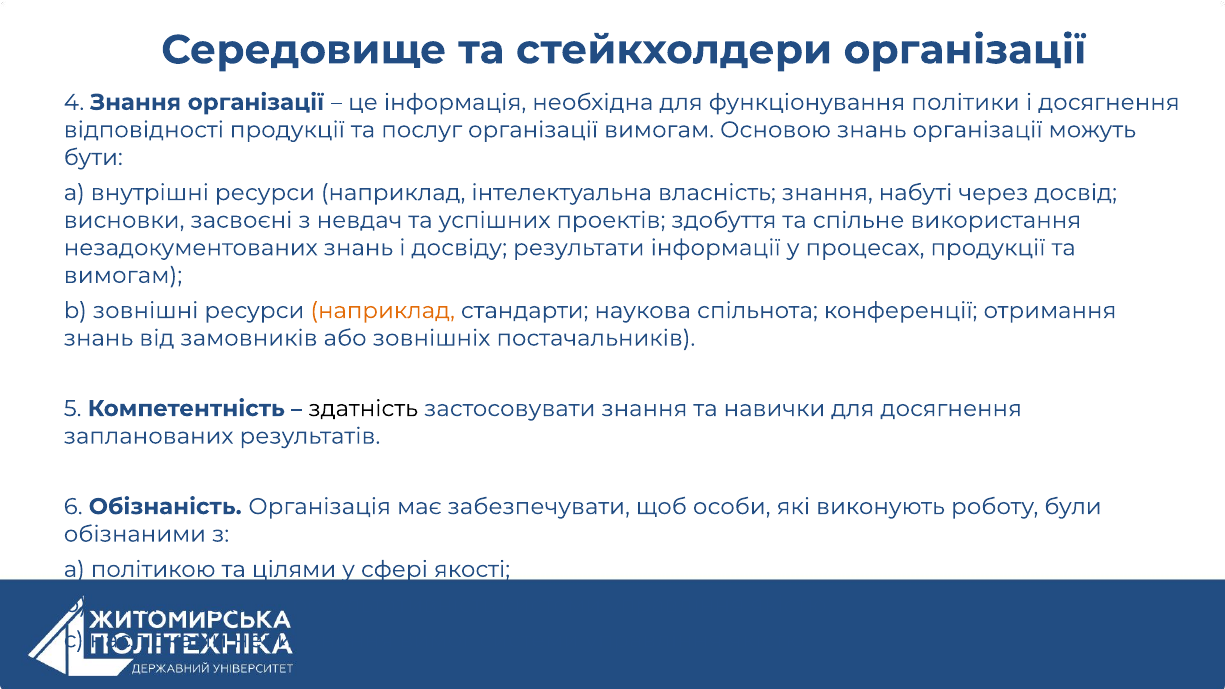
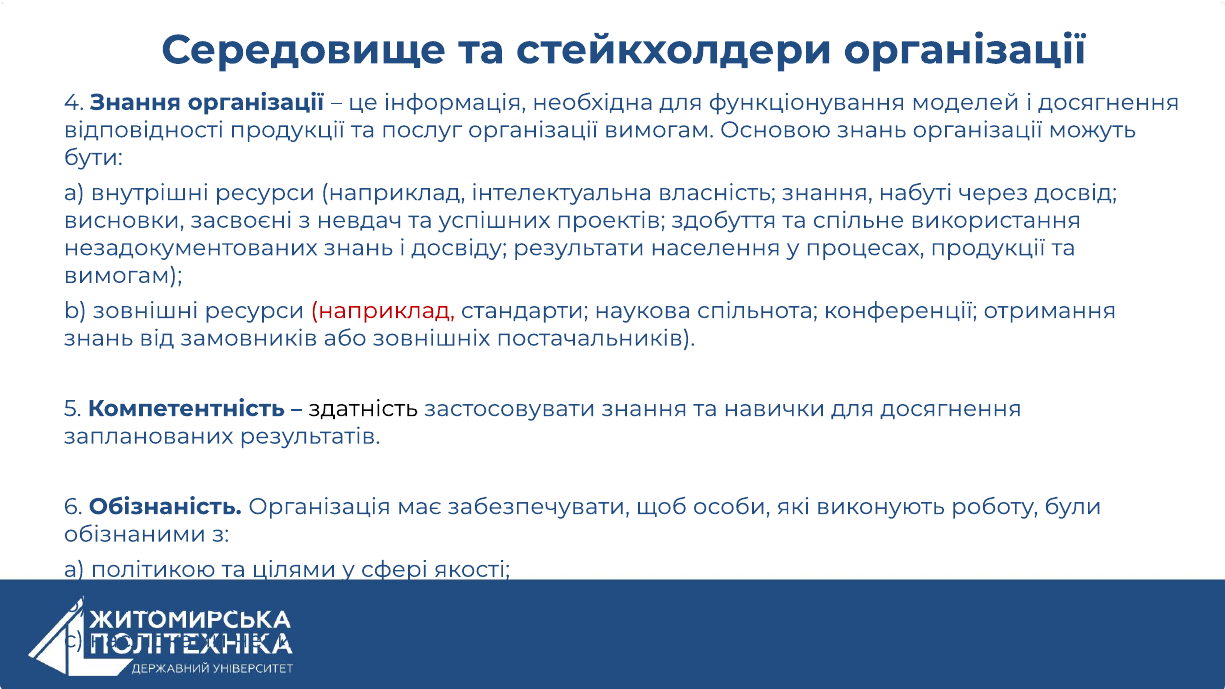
політики: політики -> моделей
інформації: інформації -> населення
наприклад at (383, 311) colour: orange -> red
